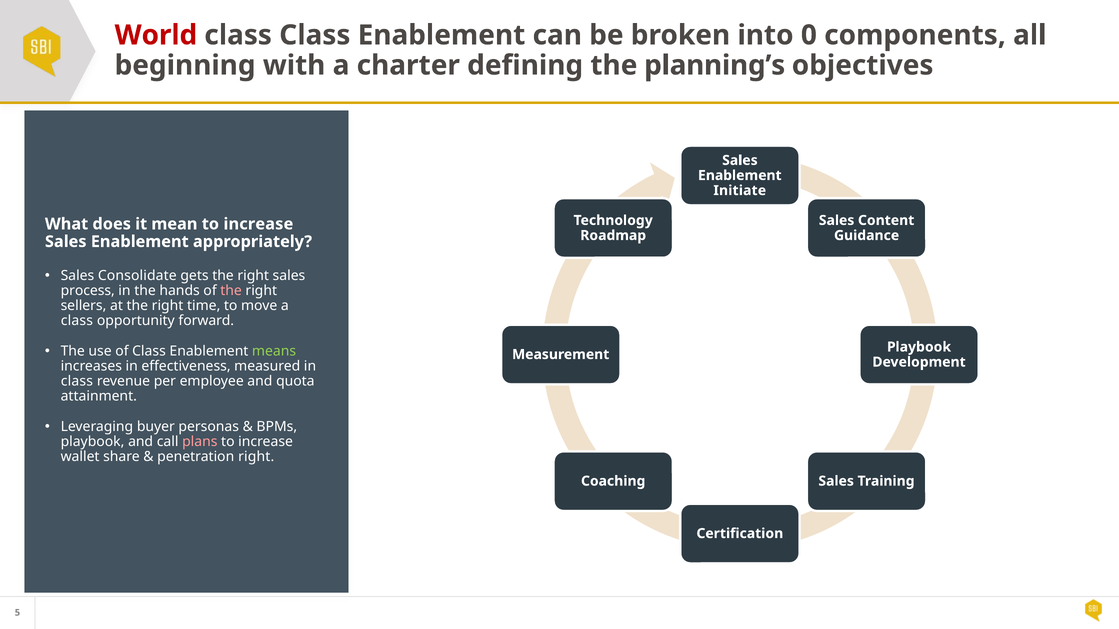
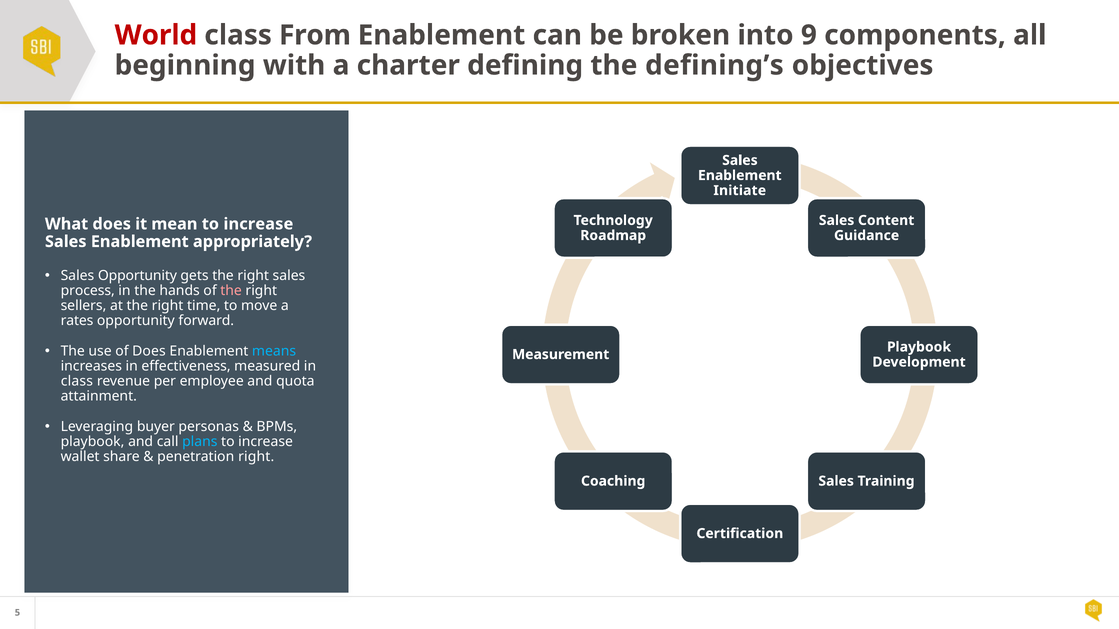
class Class: Class -> From
0: 0 -> 9
planning’s: planning’s -> defining’s
Sales Consolidate: Consolidate -> Opportunity
class at (77, 321): class -> rates
of Class: Class -> Does
means colour: light green -> light blue
plans colour: pink -> light blue
